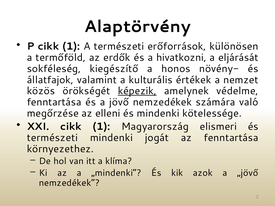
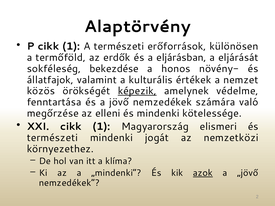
hivatkozni: hivatkozni -> eljárásban
kiegészítő: kiegészítő -> bekezdése
az fenntartása: fenntartása -> nemzetközi
azok underline: none -> present
